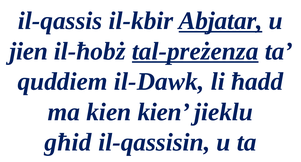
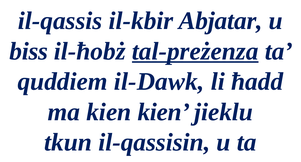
Abjatar underline: present -> none
jien: jien -> biss
għid: għid -> tkun
